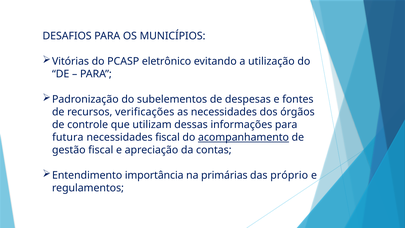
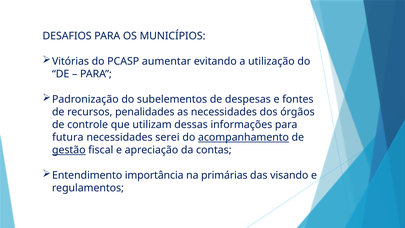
eletrônico: eletrônico -> aumentar
verificações: verificações -> penalidades
necessidades fiscal: fiscal -> serei
gestão underline: none -> present
próprio: próprio -> visando
